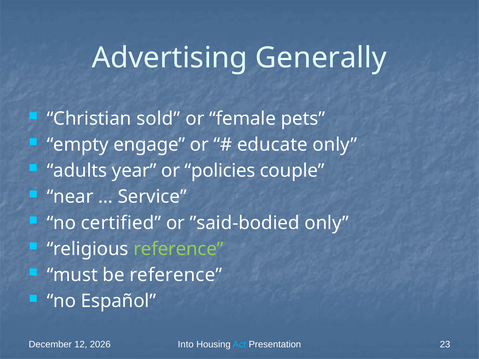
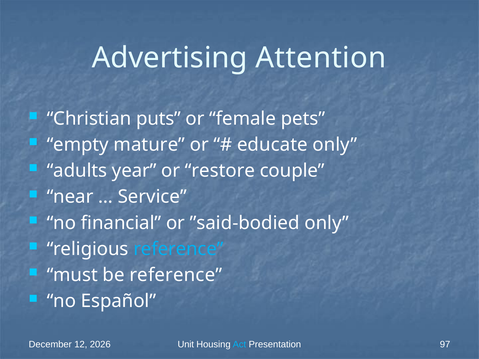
Generally: Generally -> Attention
sold: sold -> puts
engage: engage -> mature
policies: policies -> restore
certified: certified -> financial
reference at (178, 249) colour: light green -> light blue
Into: Into -> Unit
23: 23 -> 97
